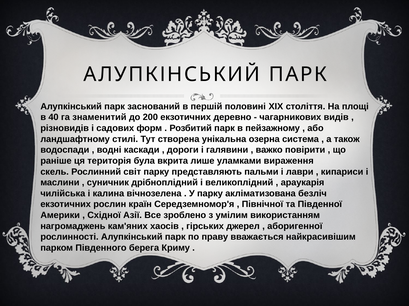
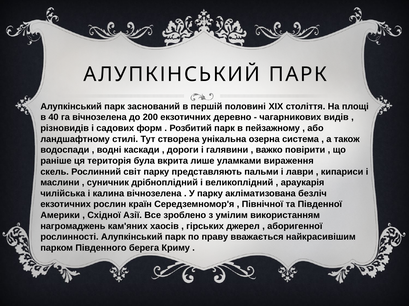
га знаменитий: знаменитий -> вічнозелена
